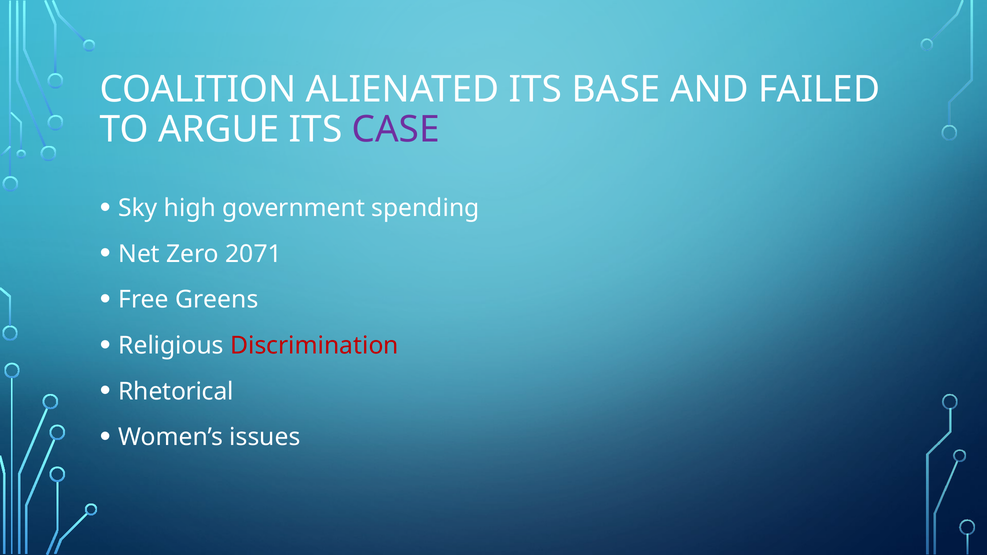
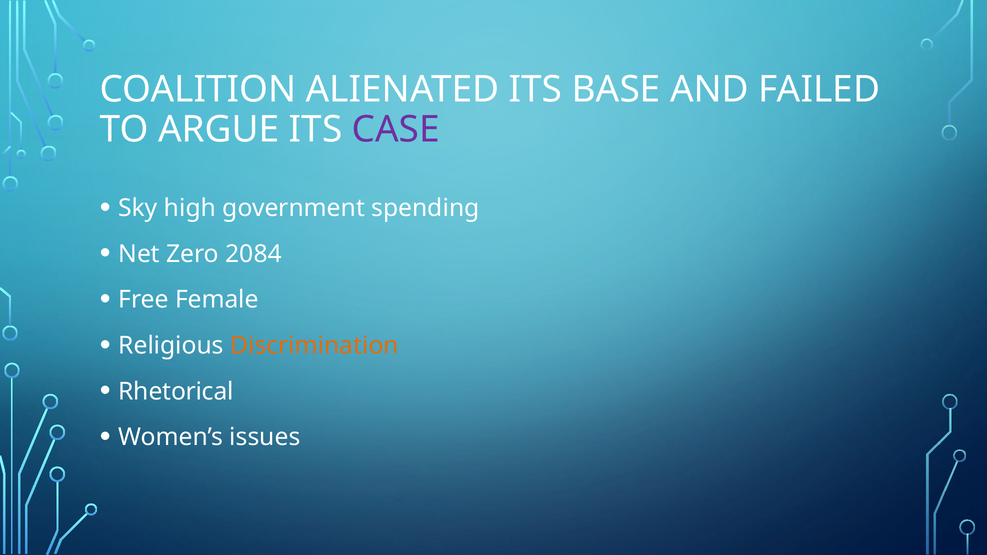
2071: 2071 -> 2084
Greens: Greens -> Female
Discrimination colour: red -> orange
